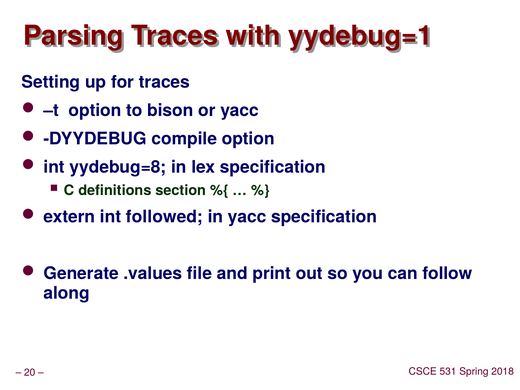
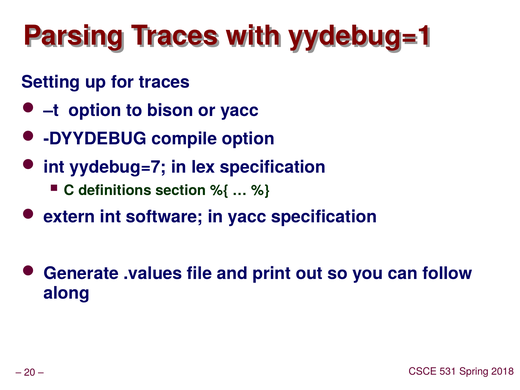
yydebug=8: yydebug=8 -> yydebug=7
followed: followed -> software
